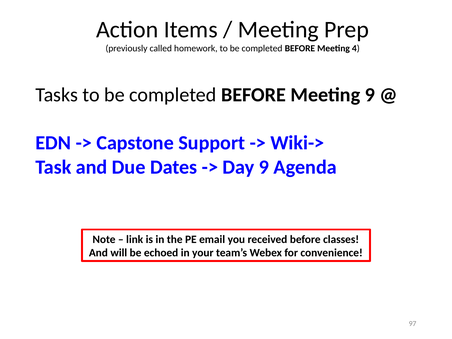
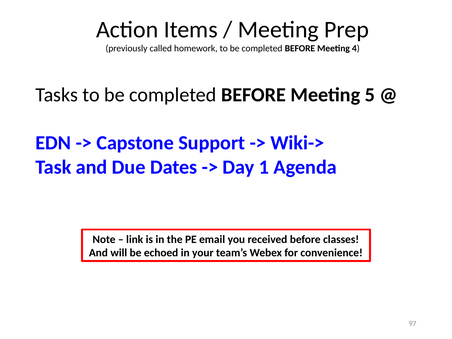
Meeting 9: 9 -> 5
Day 9: 9 -> 1
